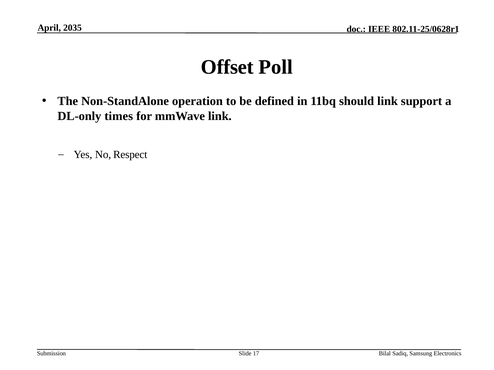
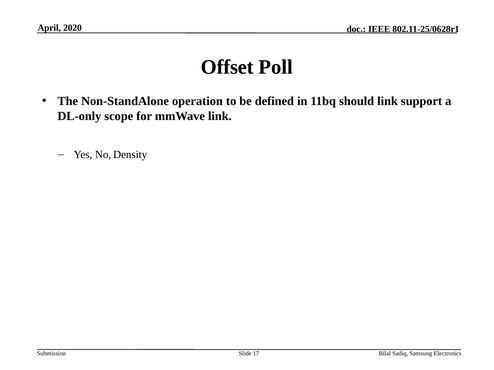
2035: 2035 -> 2020
times: times -> scope
Respect: Respect -> Density
